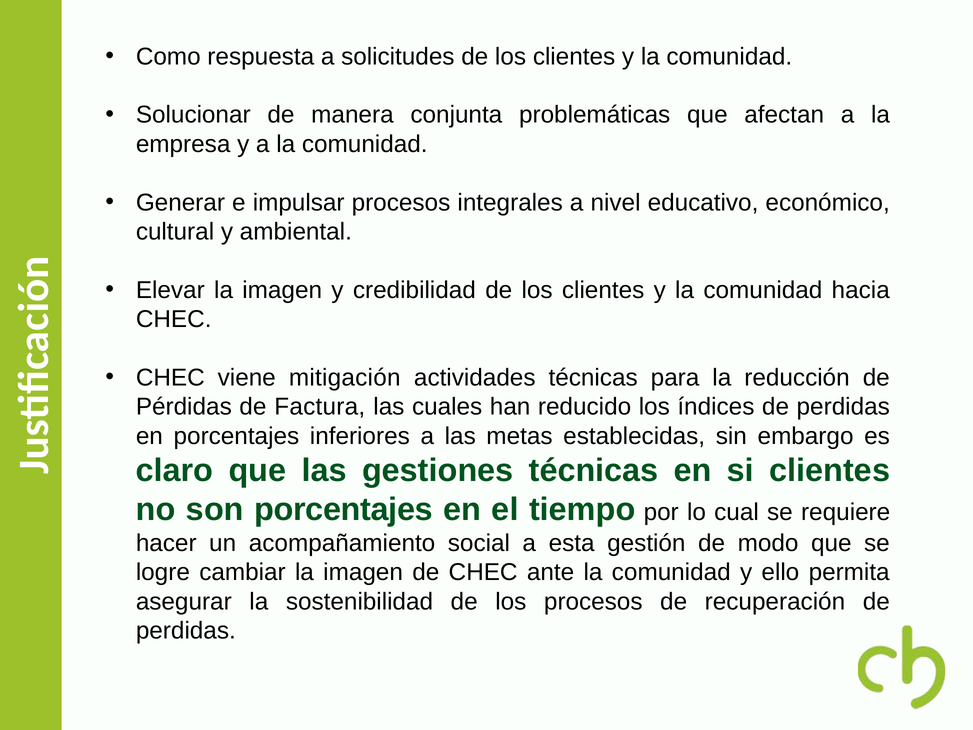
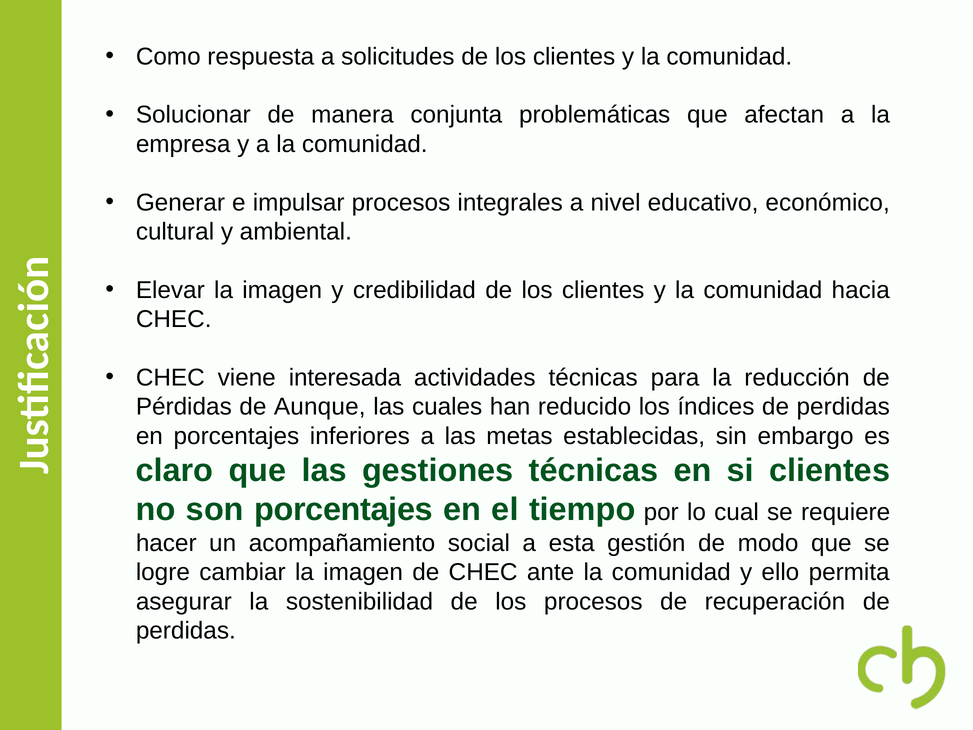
mitigación: mitigación -> interesada
Factura: Factura -> Aunque
